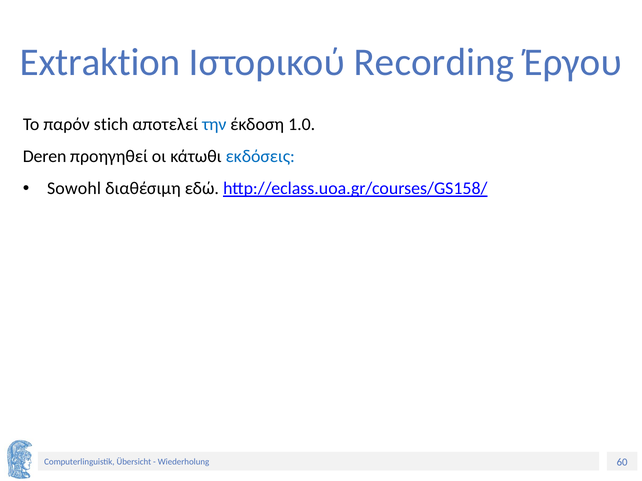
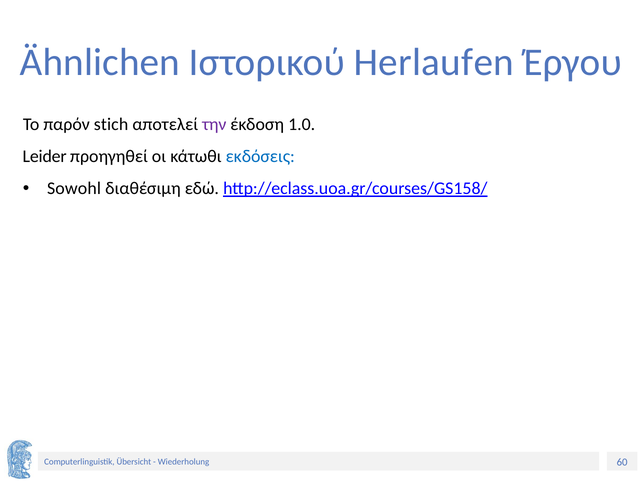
Extraktion: Extraktion -> Ähnlichen
Recording: Recording -> Herlaufen
την colour: blue -> purple
Deren: Deren -> Leider
